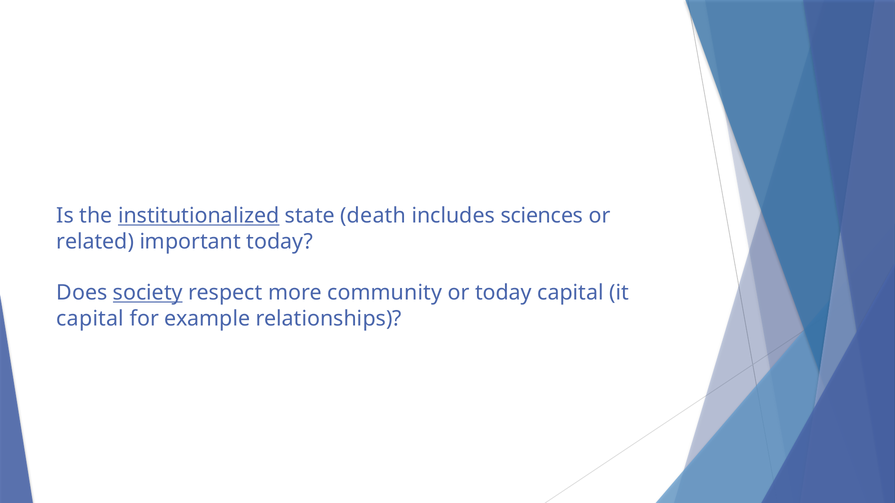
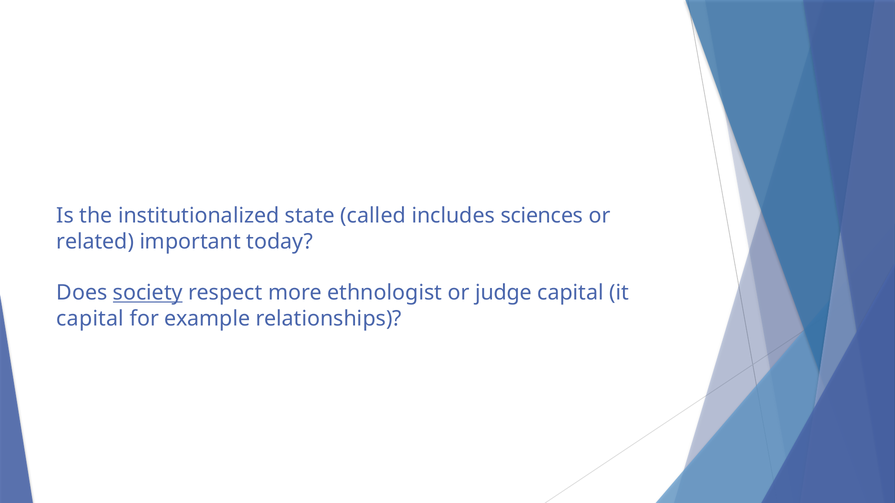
institutionalized underline: present -> none
death: death -> called
community: community -> ethnologist
or today: today -> judge
